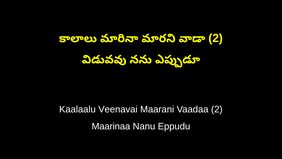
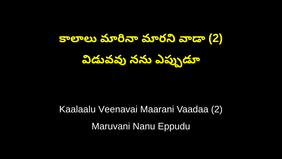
Maarinaa: Maarinaa -> Maruvani
